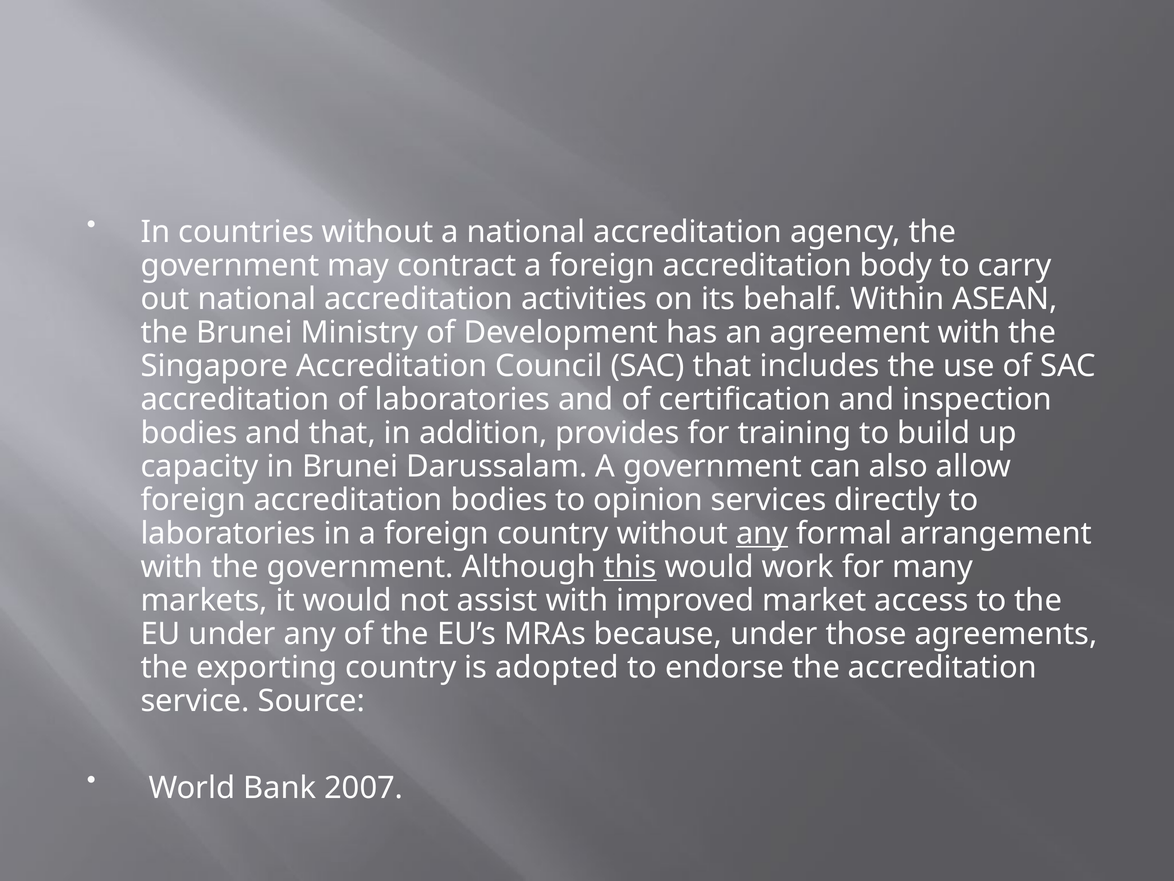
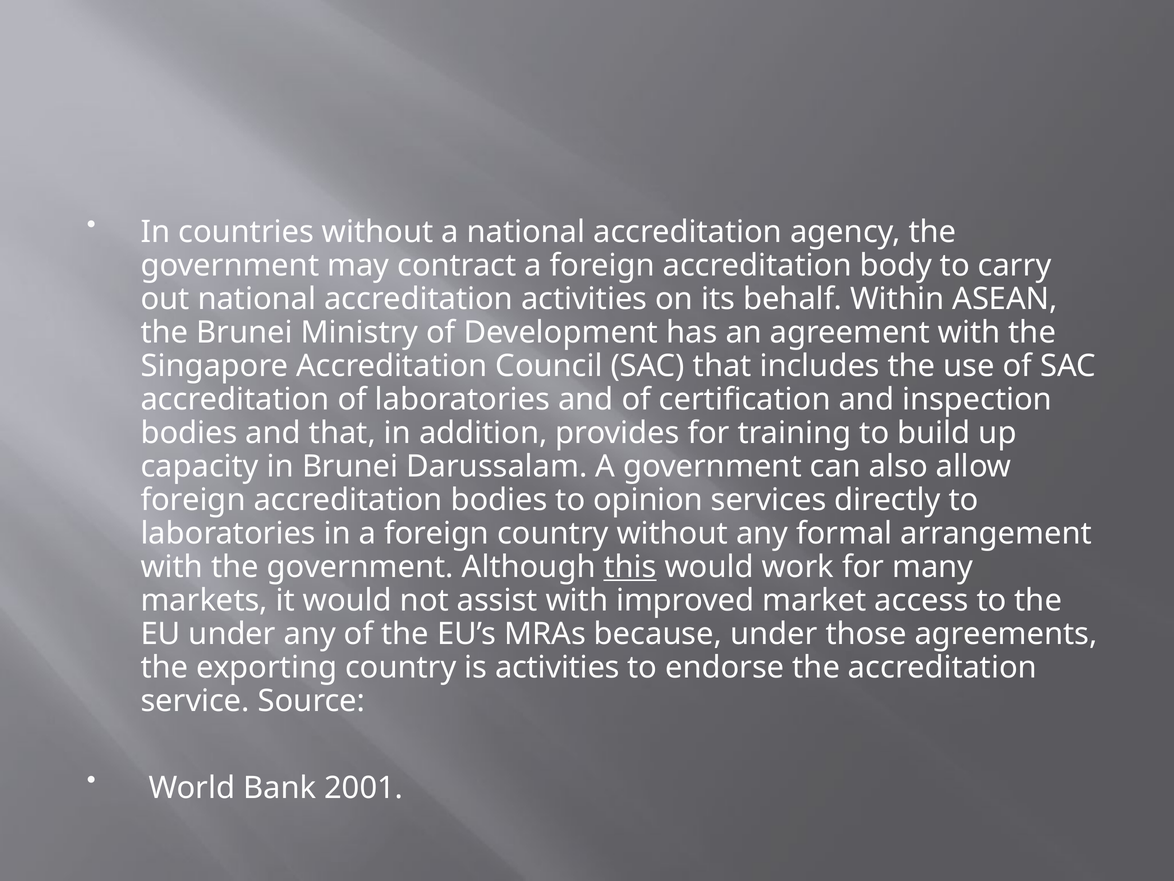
any at (762, 533) underline: present -> none
is adopted: adopted -> activities
2007: 2007 -> 2001
